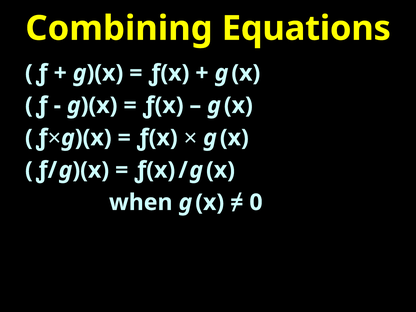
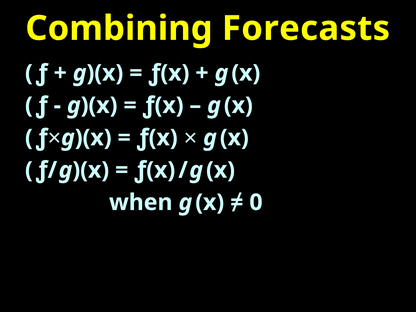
Equations: Equations -> Forecasts
